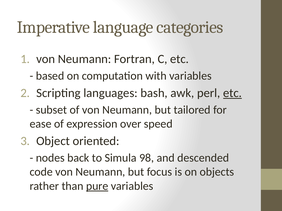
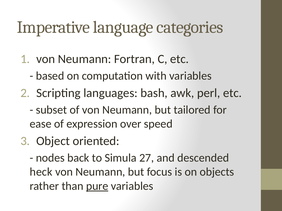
etc at (233, 93) underline: present -> none
98: 98 -> 27
code: code -> heck
